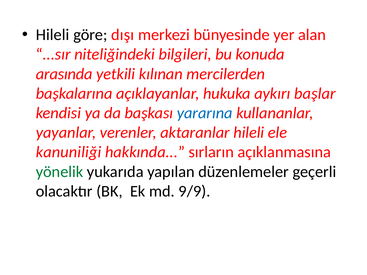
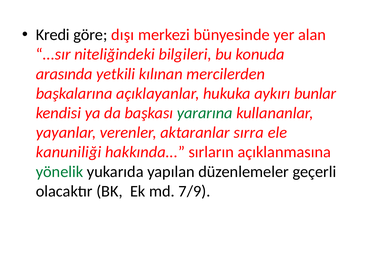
Hileli at (53, 35): Hileli -> Kredi
başlar: başlar -> bunlar
yararına colour: blue -> green
aktaranlar hileli: hileli -> sırra
9/9: 9/9 -> 7/9
